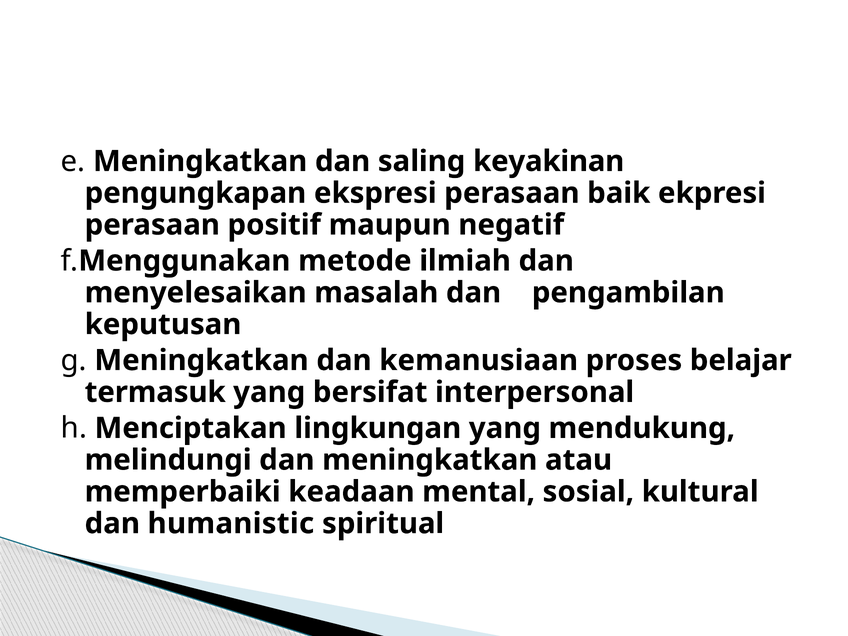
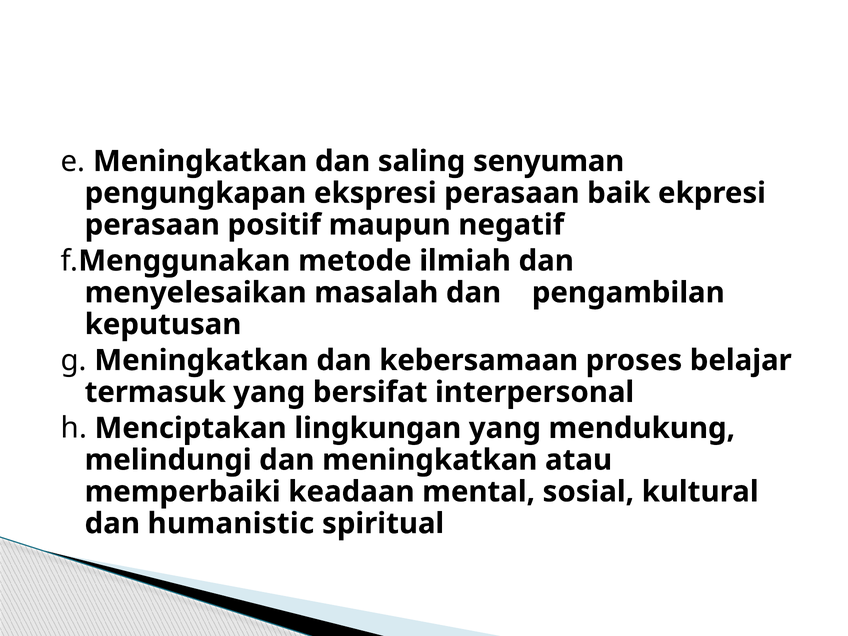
keyakinan: keyakinan -> senyuman
kemanusiaan: kemanusiaan -> kebersamaan
